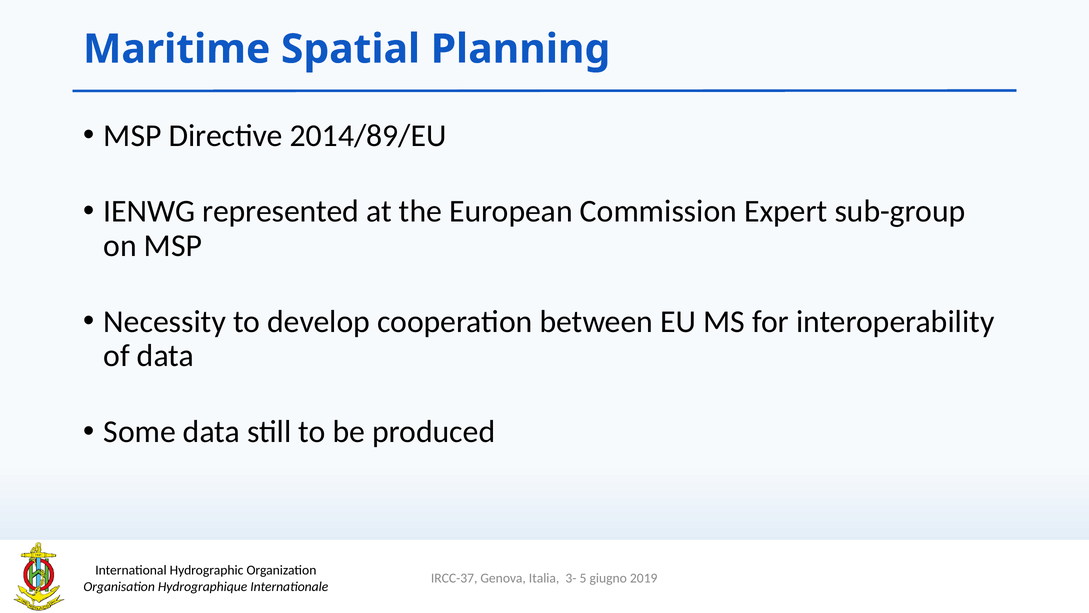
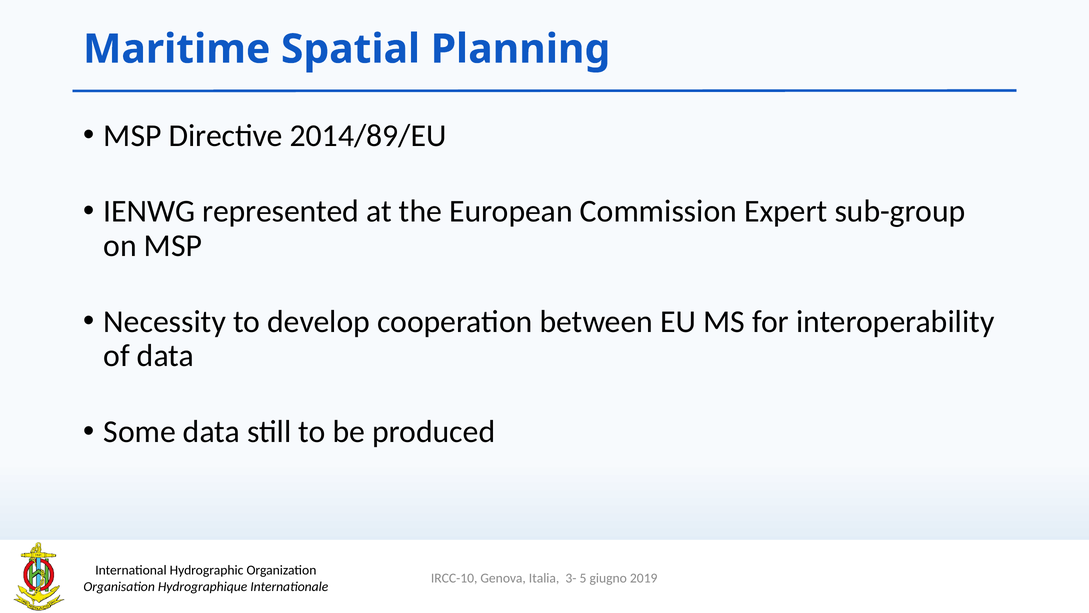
IRCC-37: IRCC-37 -> IRCC-10
